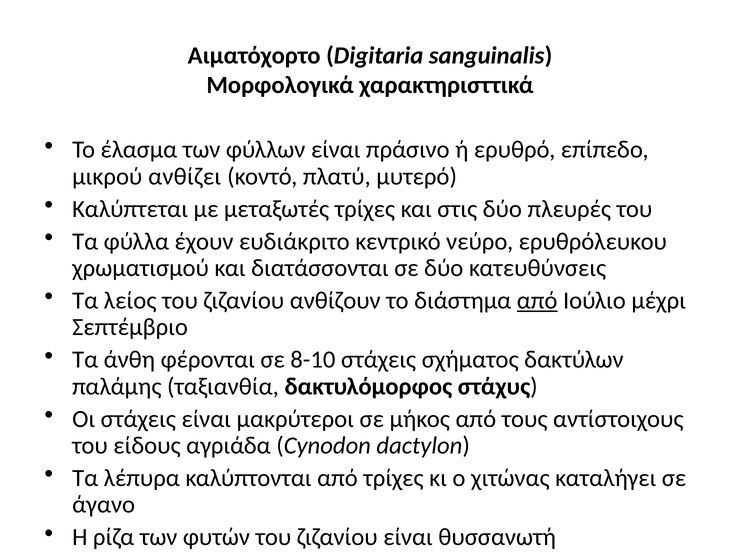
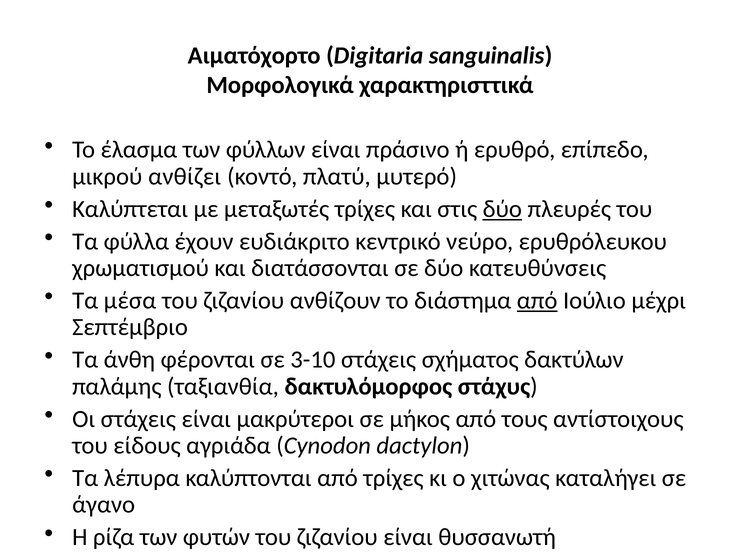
δύο at (502, 209) underline: none -> present
λείος: λείος -> μέσα
8-10: 8-10 -> 3-10
